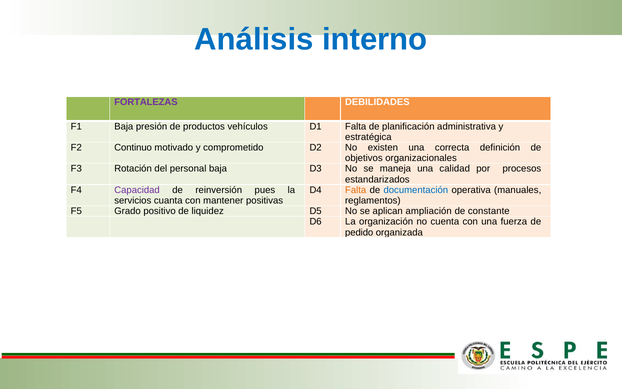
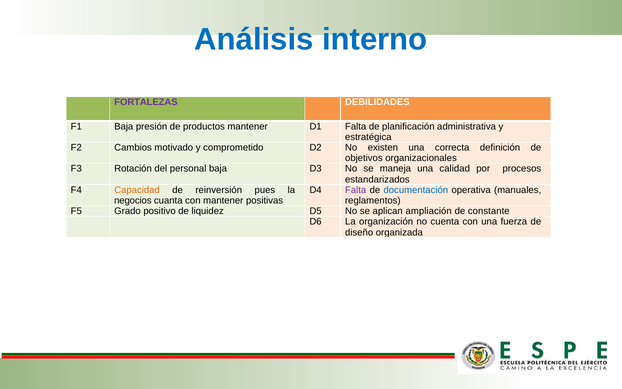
productos vehículos: vehículos -> mantener
Continuo: Continuo -> Cambios
Capacidad colour: purple -> orange
Falta at (356, 190) colour: orange -> purple
servicios: servicios -> negocios
pedido: pedido -> diseño
